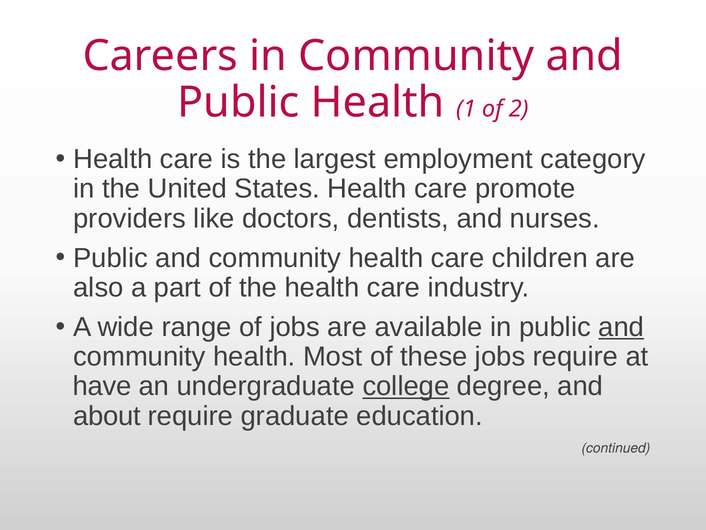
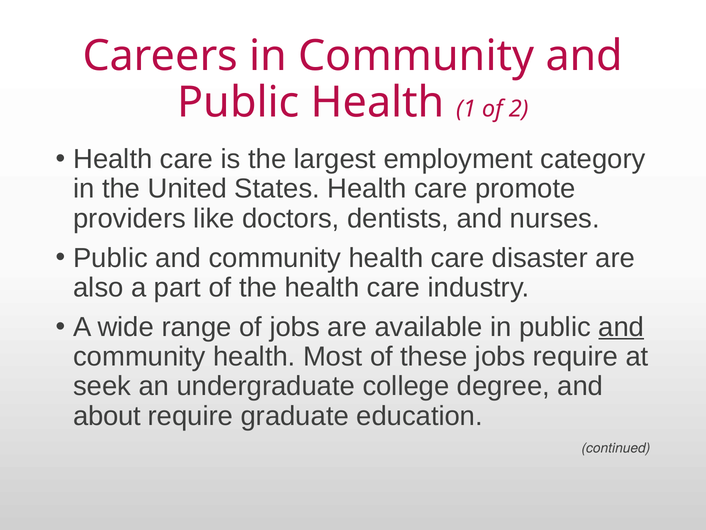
children: children -> disaster
have: have -> seek
college underline: present -> none
